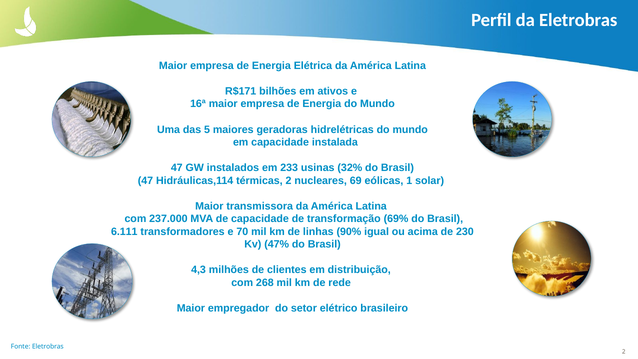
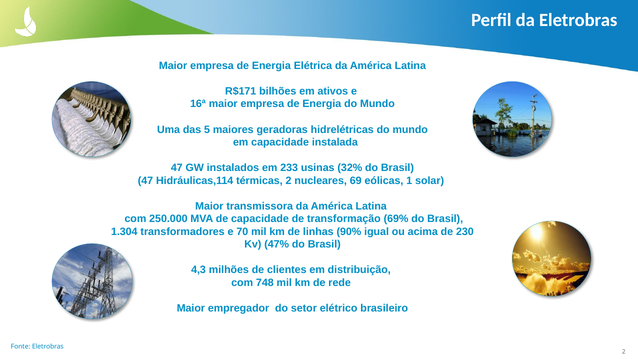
237.000: 237.000 -> 250.000
6.111: 6.111 -> 1.304
268: 268 -> 748
